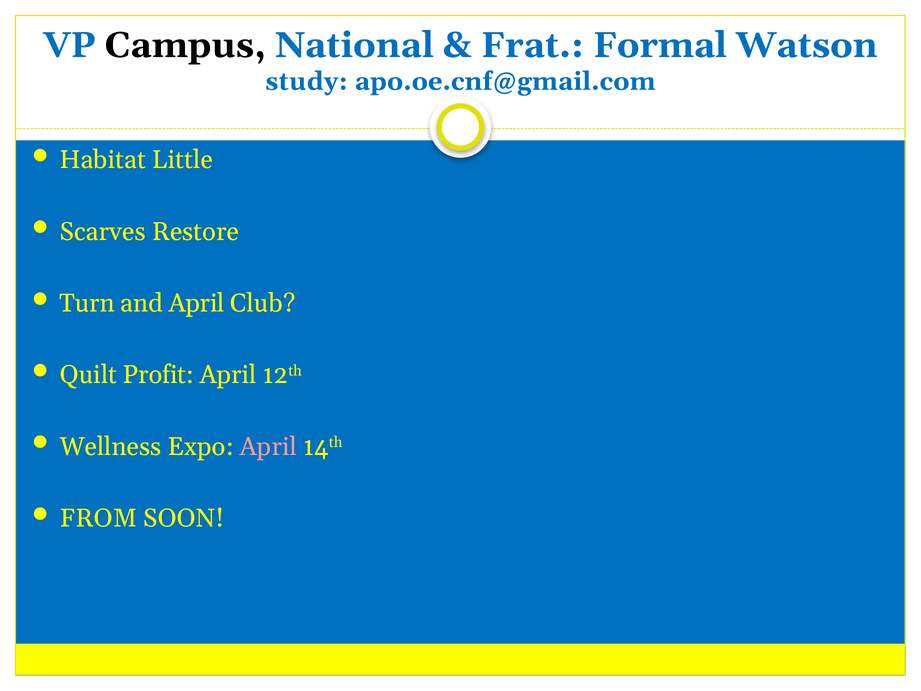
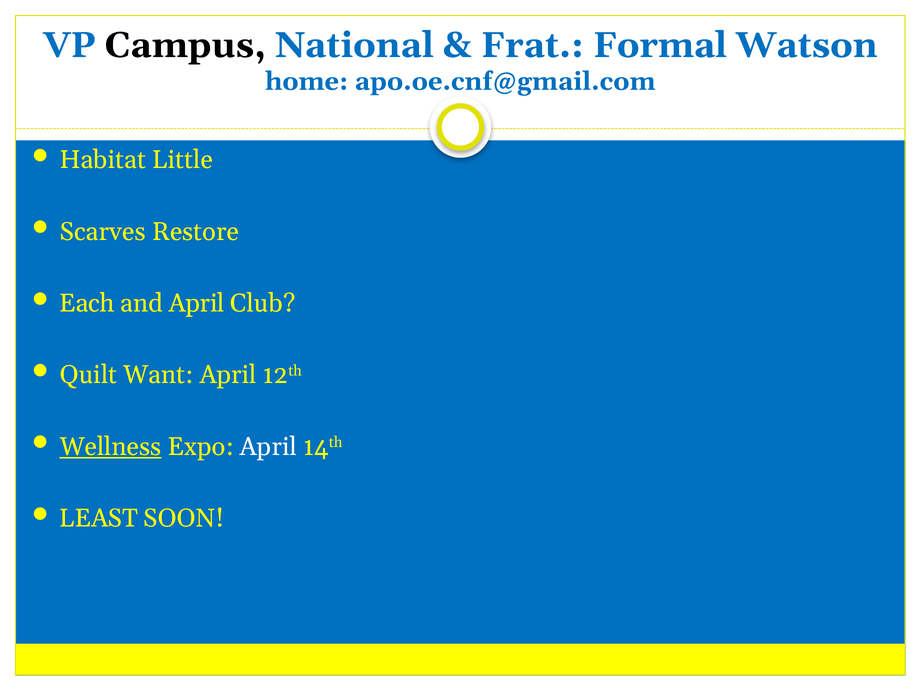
study: study -> home
Turn: Turn -> Each
Profit: Profit -> Want
Wellness underline: none -> present
April at (268, 446) colour: pink -> white
FROM: FROM -> LEAST
